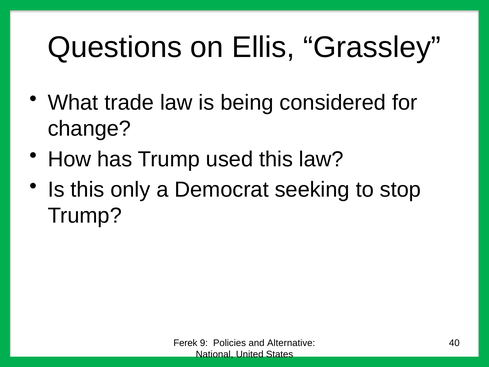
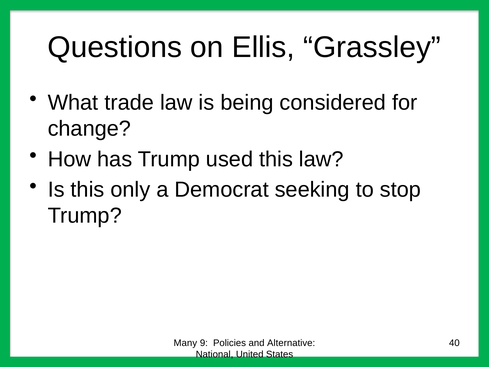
Ferek: Ferek -> Many
